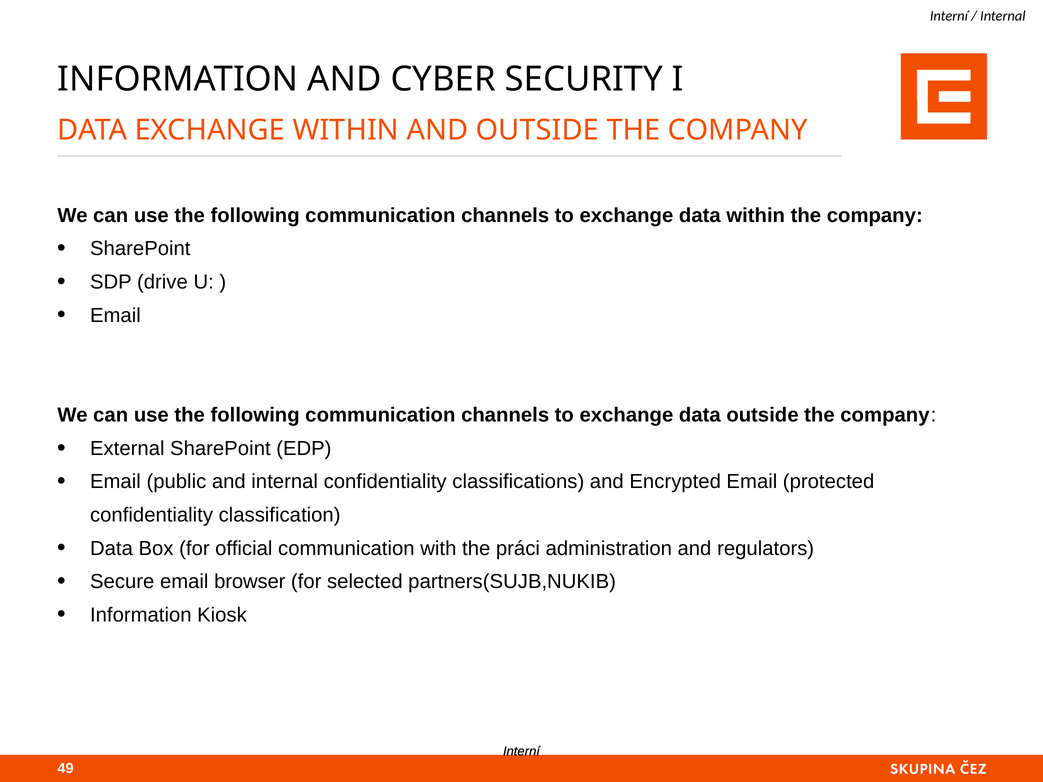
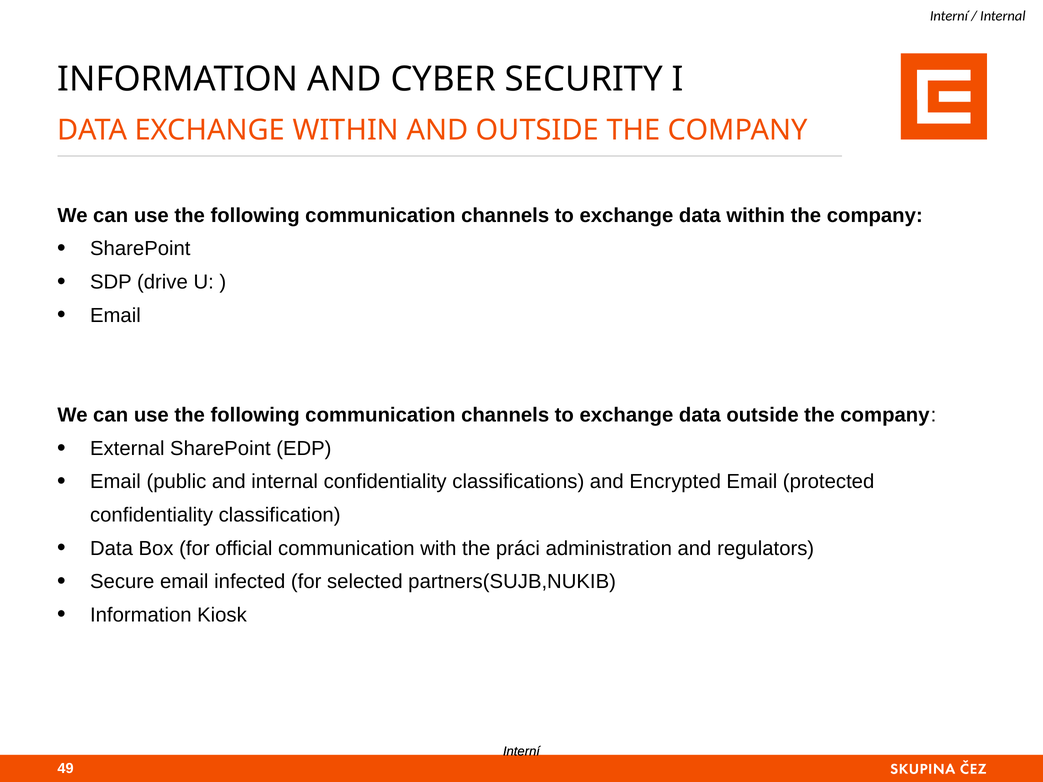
browser: browser -> infected
